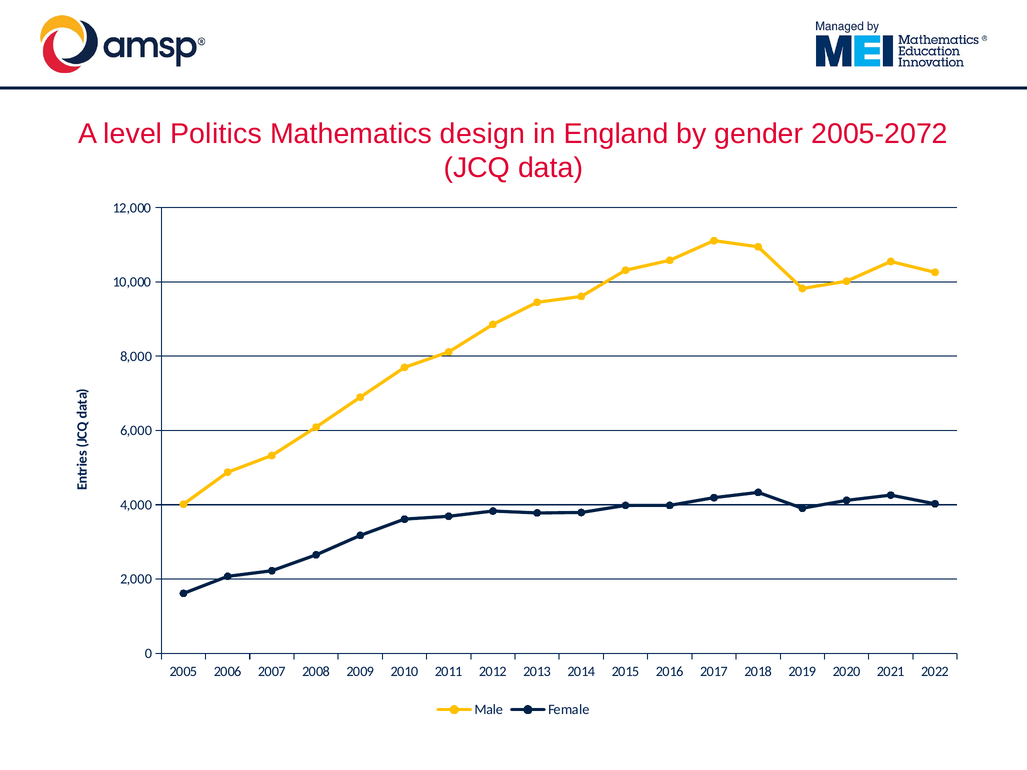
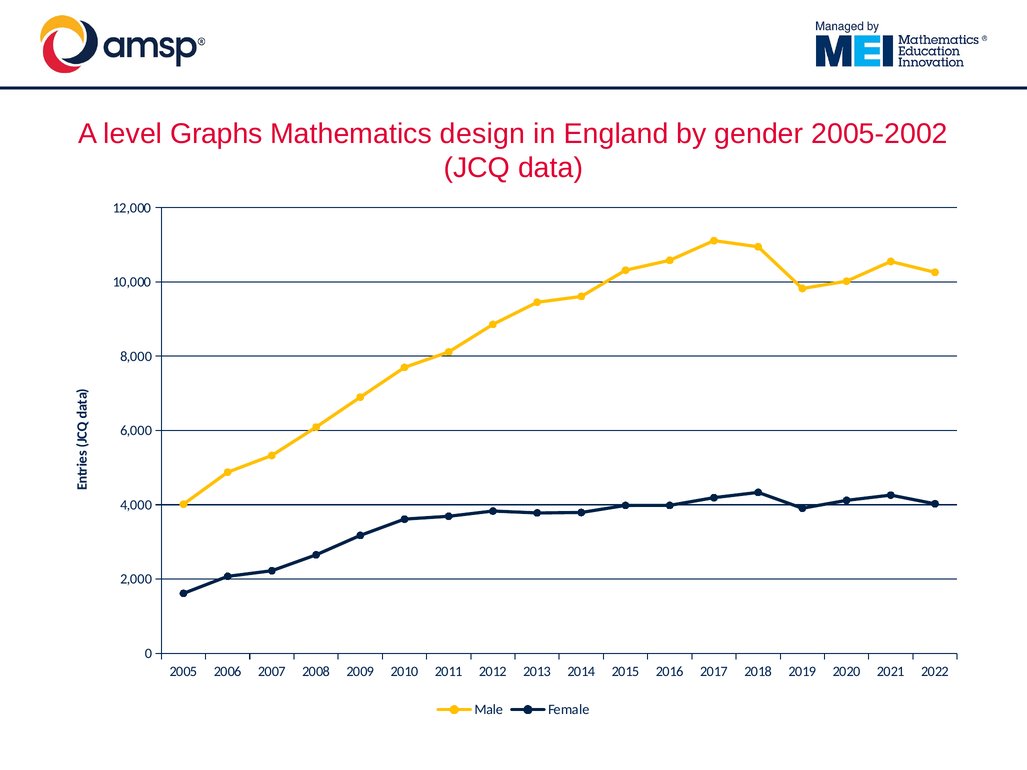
Politics: Politics -> Graphs
2005-2072: 2005-2072 -> 2005-2002
